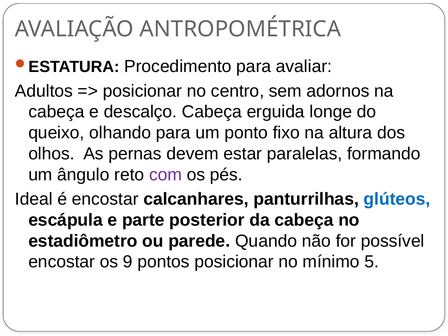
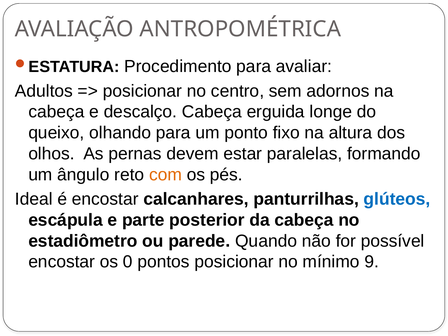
com colour: purple -> orange
9: 9 -> 0
5: 5 -> 9
